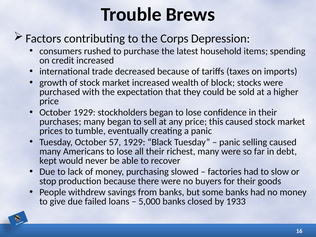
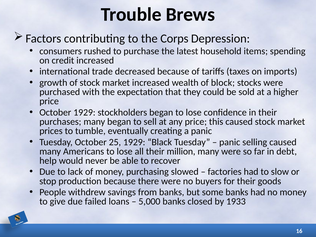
57: 57 -> 25
richest: richest -> million
kept: kept -> help
